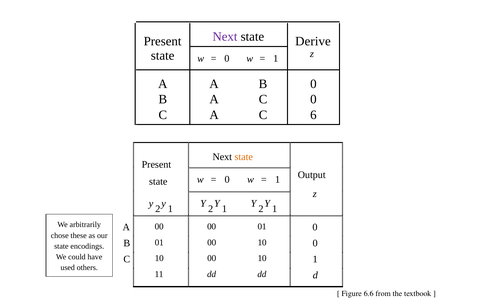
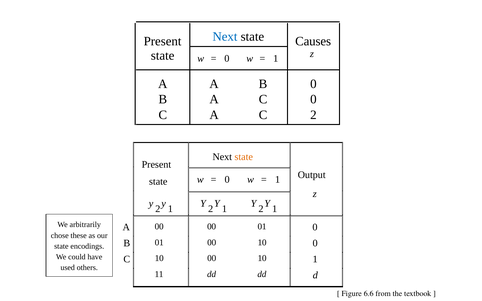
Next at (225, 37) colour: purple -> blue
Derive: Derive -> Causes
C 6: 6 -> 2
